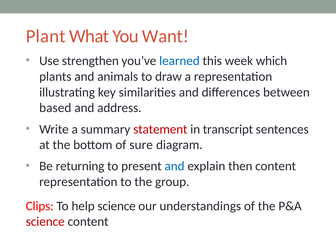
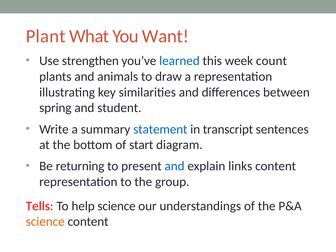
which: which -> count
based: based -> spring
address: address -> student
statement colour: red -> blue
sure: sure -> start
then: then -> links
Clips: Clips -> Tells
science at (45, 222) colour: red -> orange
